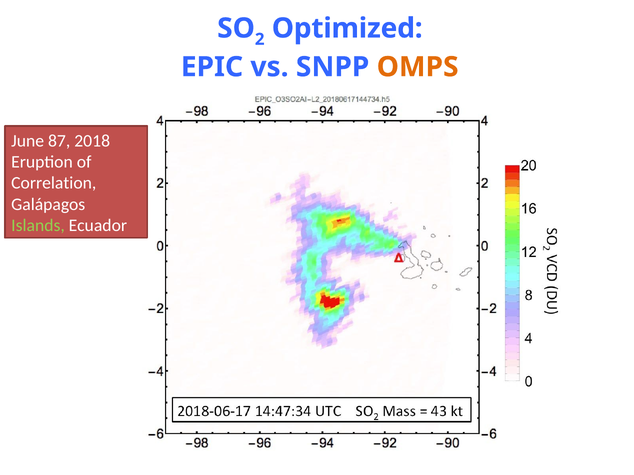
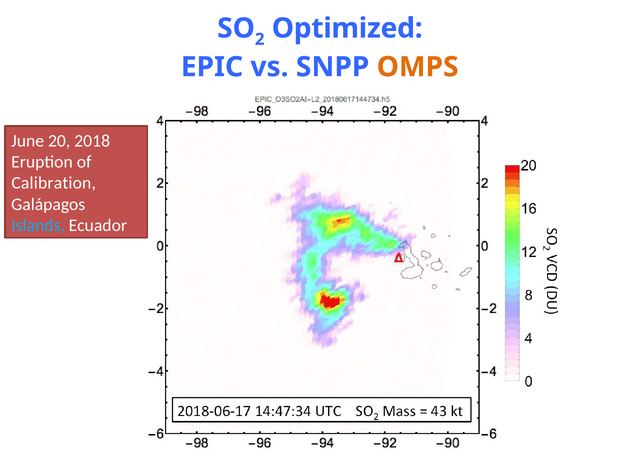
87: 87 -> 20
Correlation: Correlation -> Calibration
Islands colour: light green -> light blue
